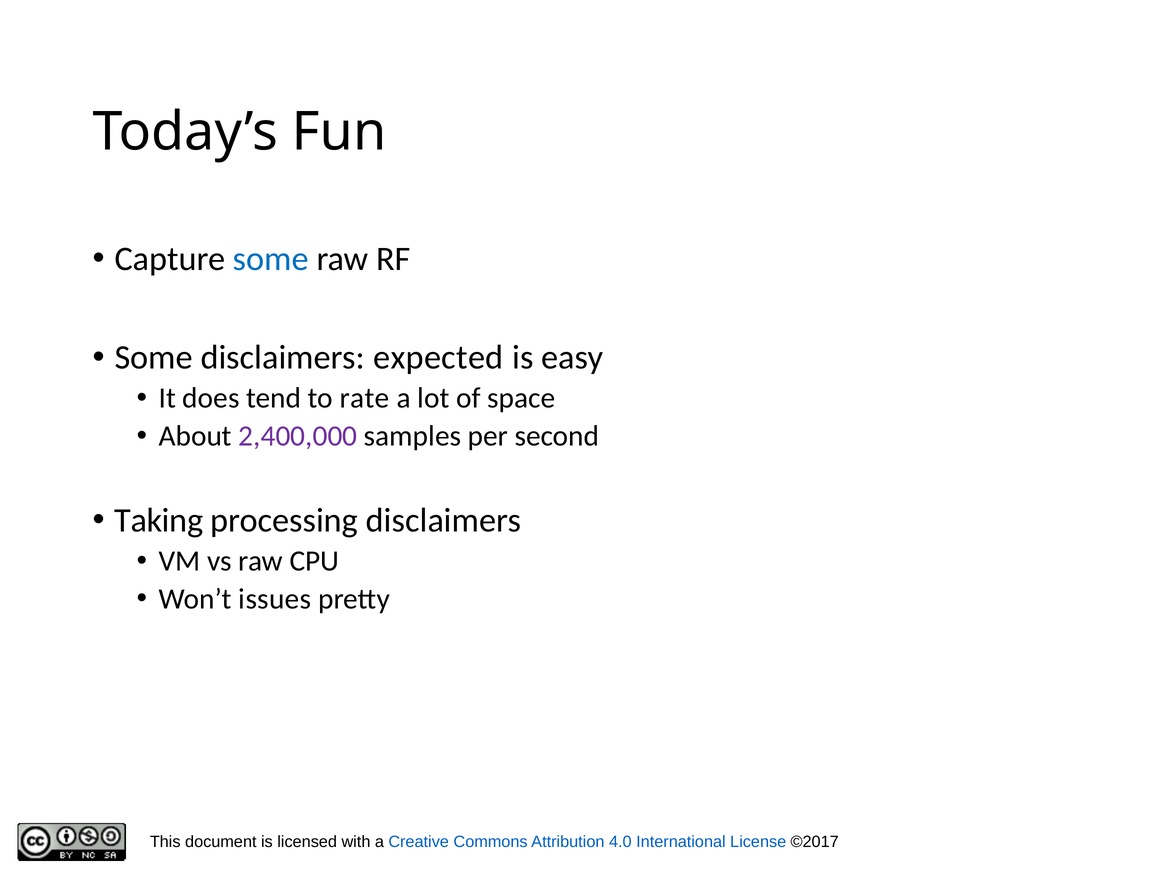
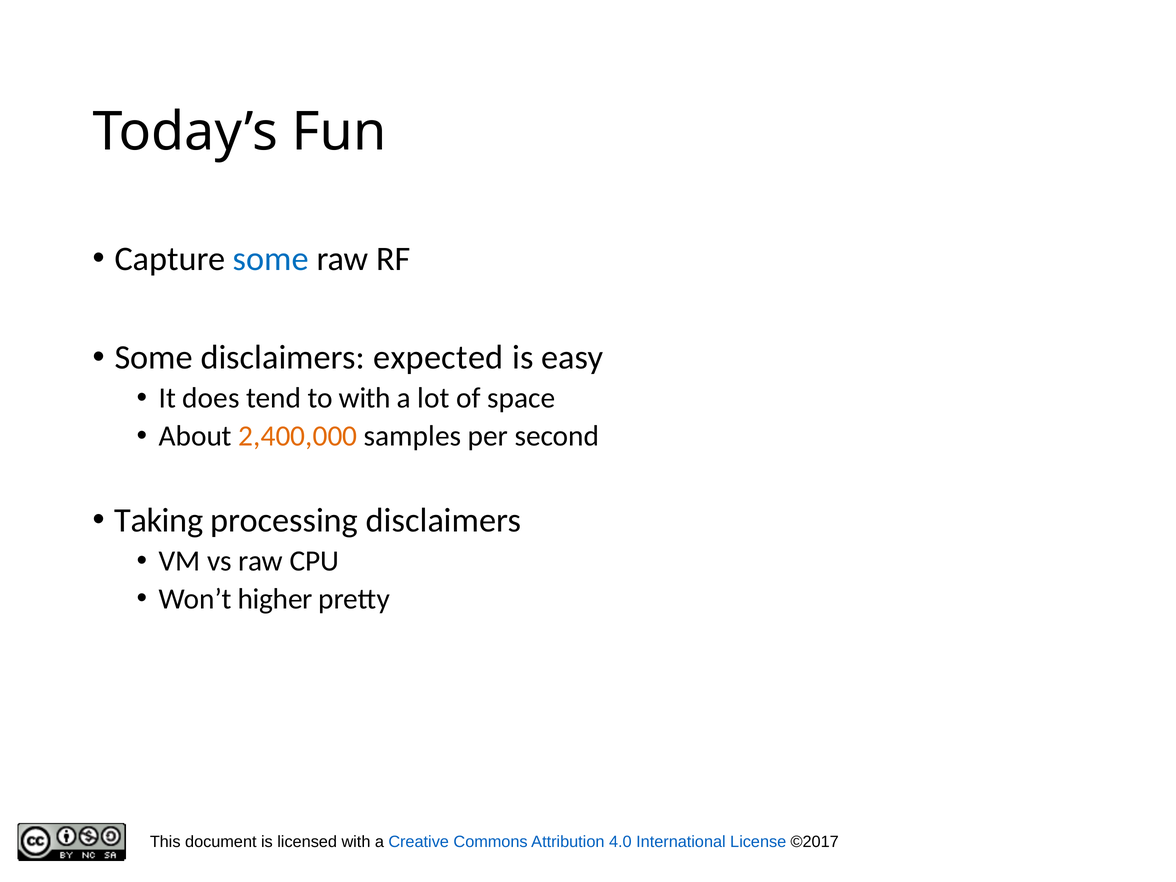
to rate: rate -> with
2,400,000 colour: purple -> orange
issues: issues -> higher
